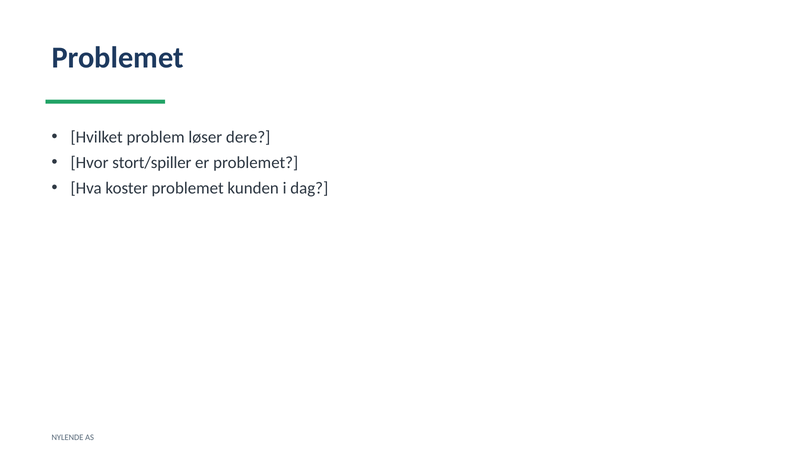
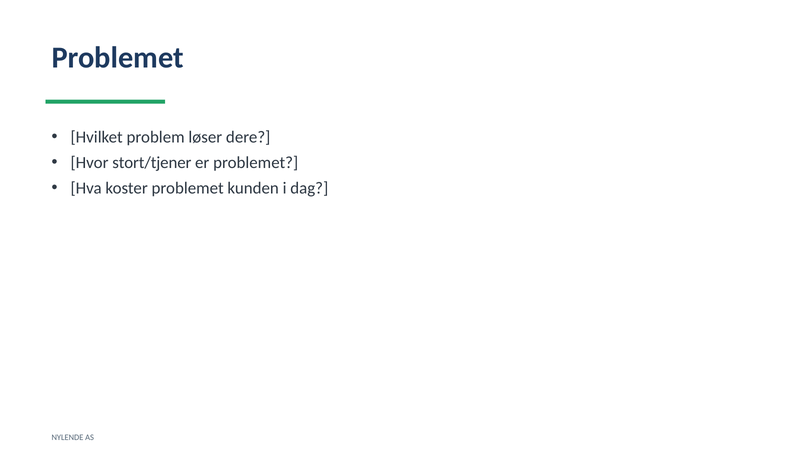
stort/spiller: stort/spiller -> stort/tjener
